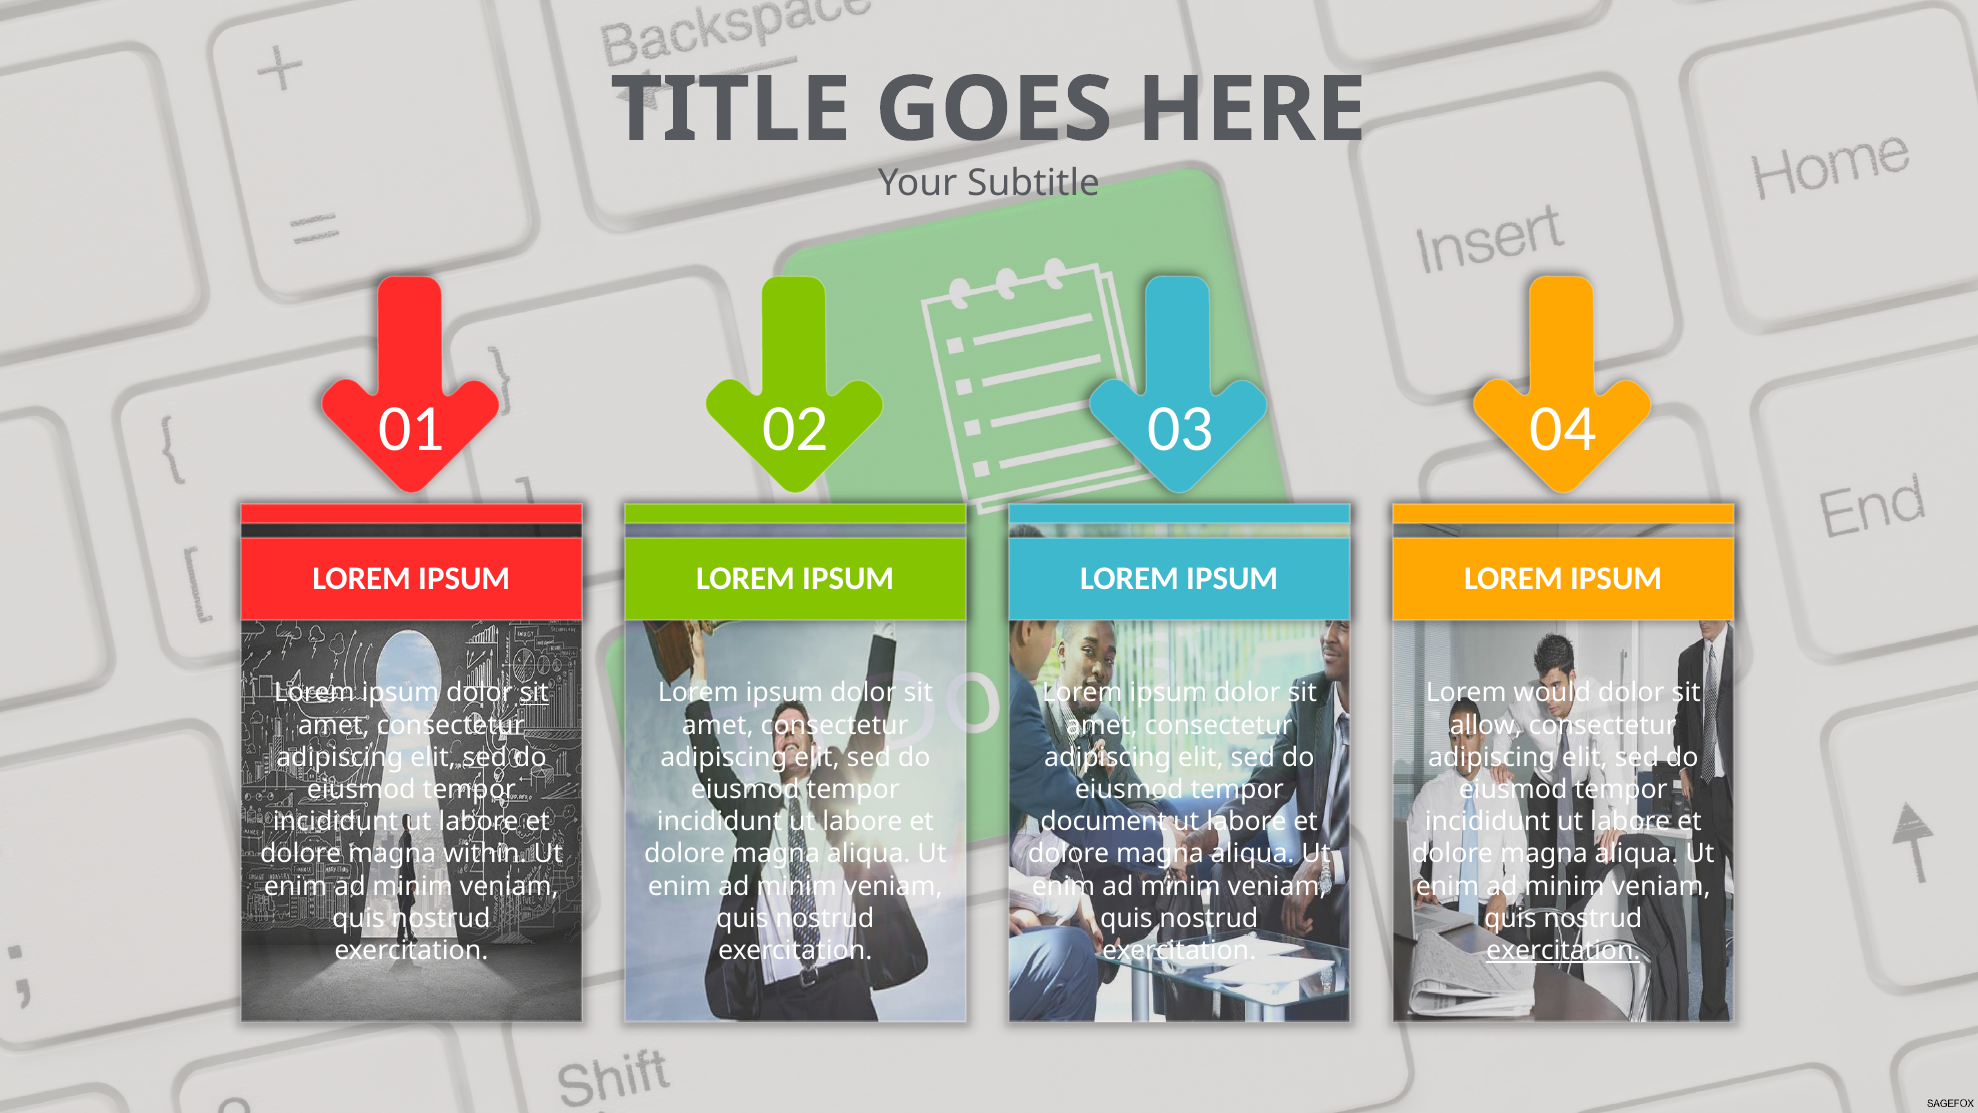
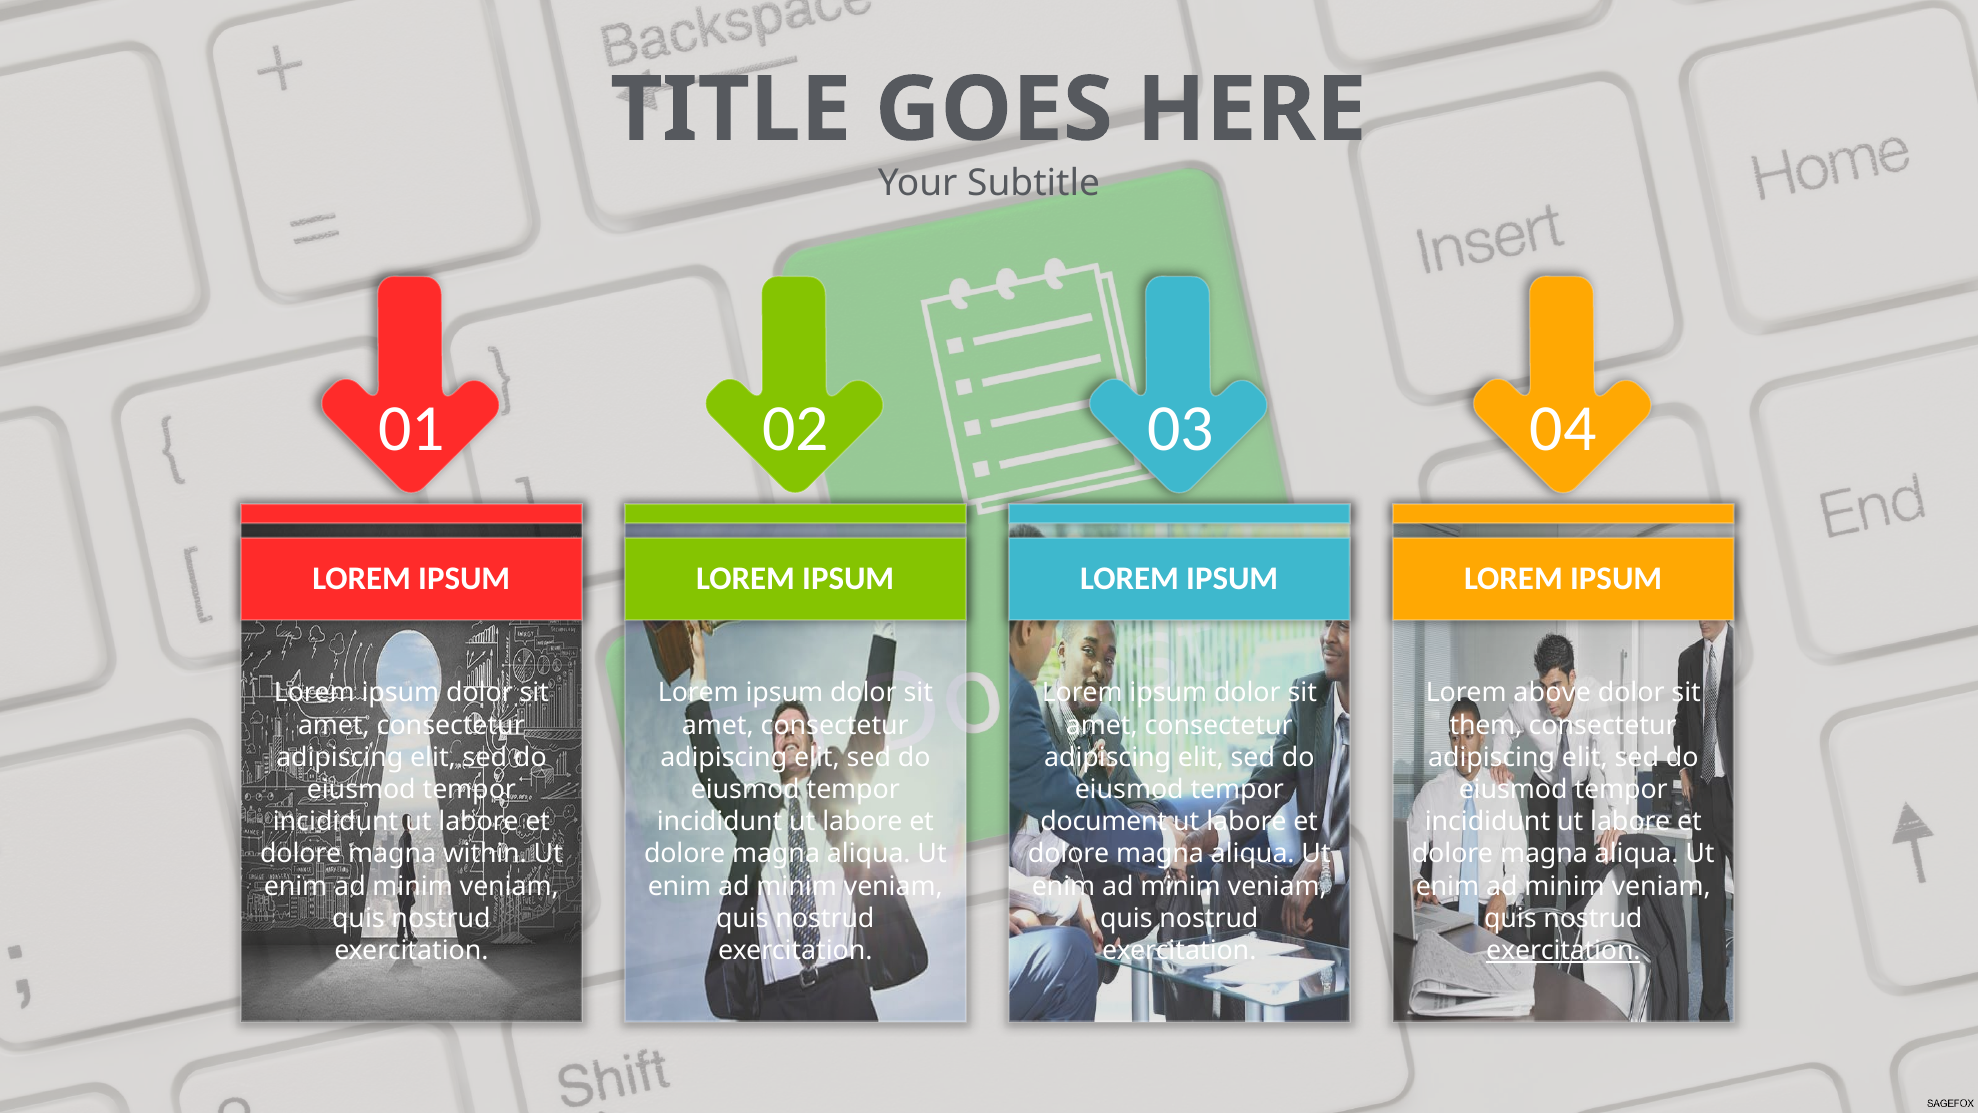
sit at (534, 693) underline: present -> none
would: would -> above
allow: allow -> them
